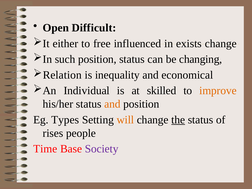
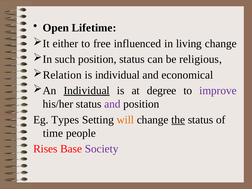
Difficult: Difficult -> Lifetime
exists: exists -> living
changing: changing -> religious
is inequality: inequality -> individual
Individual at (87, 91) underline: none -> present
skilled: skilled -> degree
improve colour: orange -> purple
and at (112, 104) colour: orange -> purple
rises: rises -> time
Time: Time -> Rises
